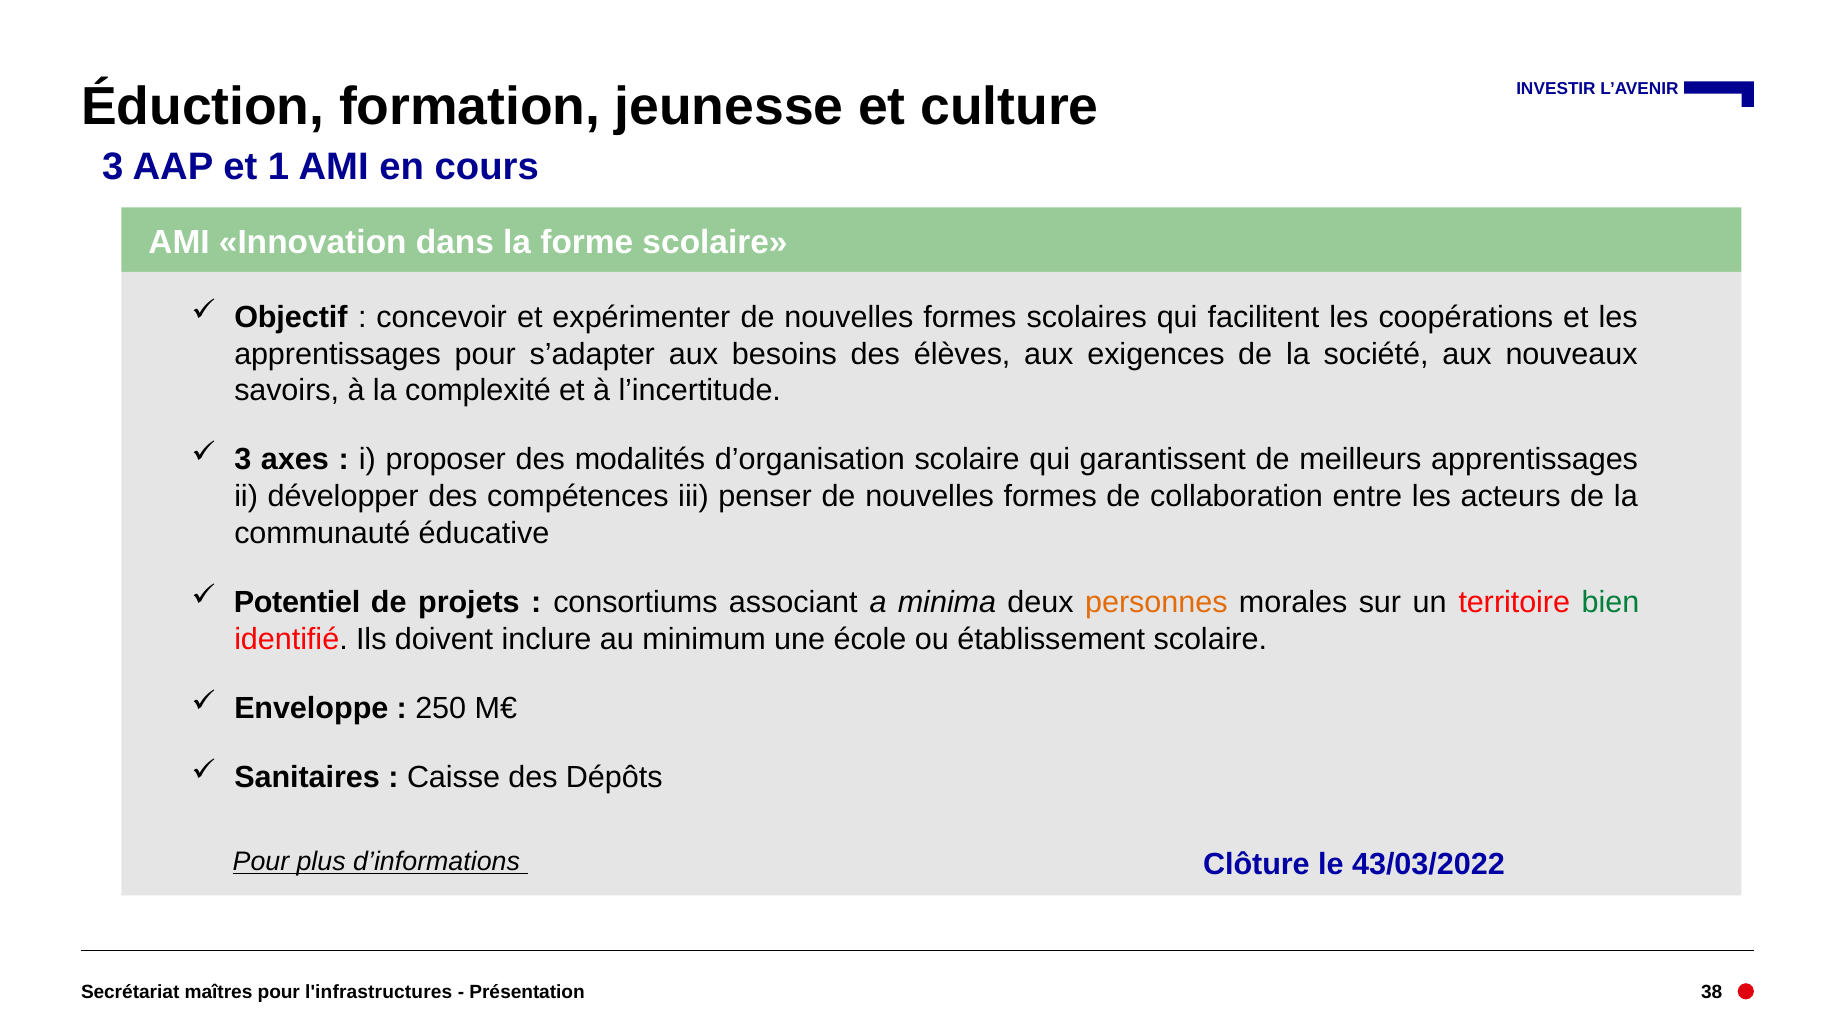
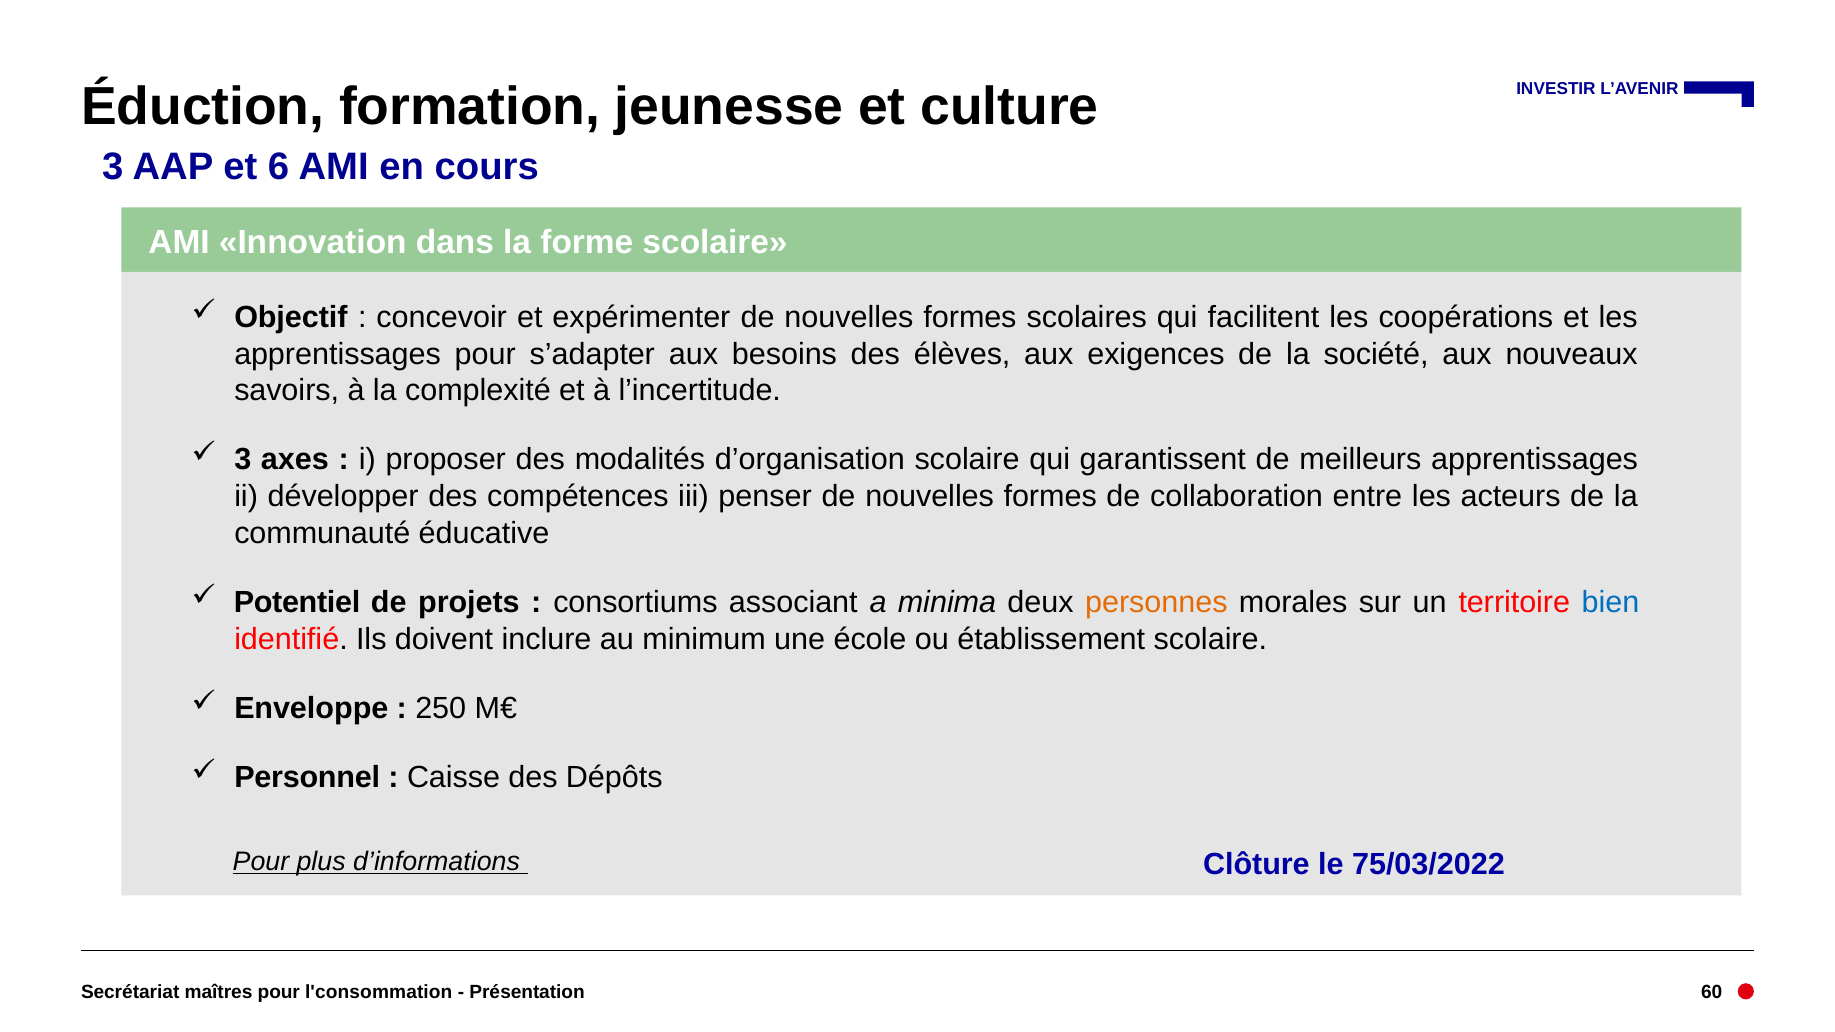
1: 1 -> 6
bien colour: green -> blue
Sanitaires: Sanitaires -> Personnel
43/03/2022: 43/03/2022 -> 75/03/2022
l'infrastructures: l'infrastructures -> l'consommation
38: 38 -> 60
